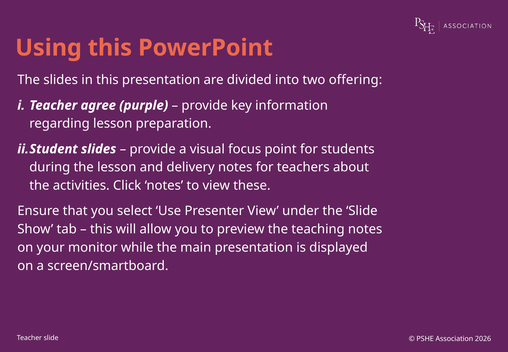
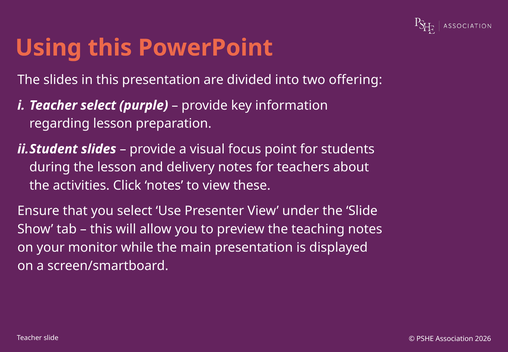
Teacher agree: agree -> select
